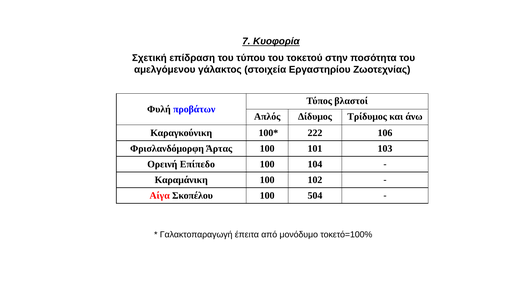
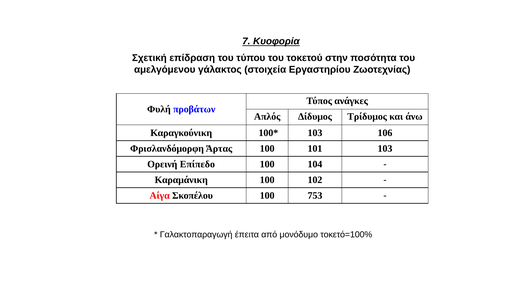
βλαστοί: βλαστοί -> ανάγκες
222 at (315, 133): 222 -> 103
504: 504 -> 753
